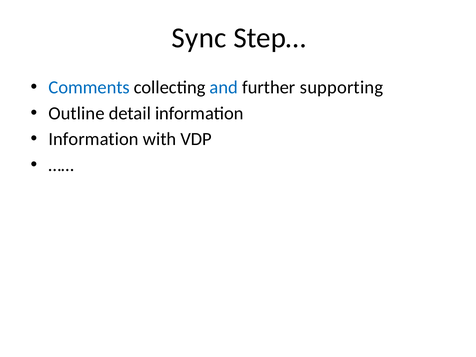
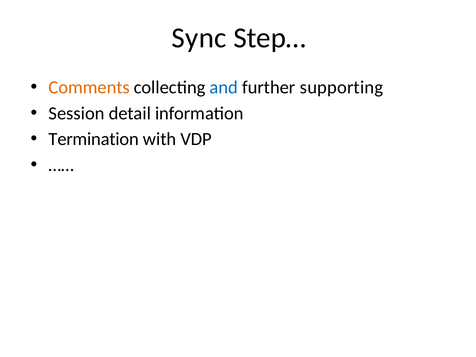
Comments colour: blue -> orange
Outline: Outline -> Session
Information at (94, 139): Information -> Termination
